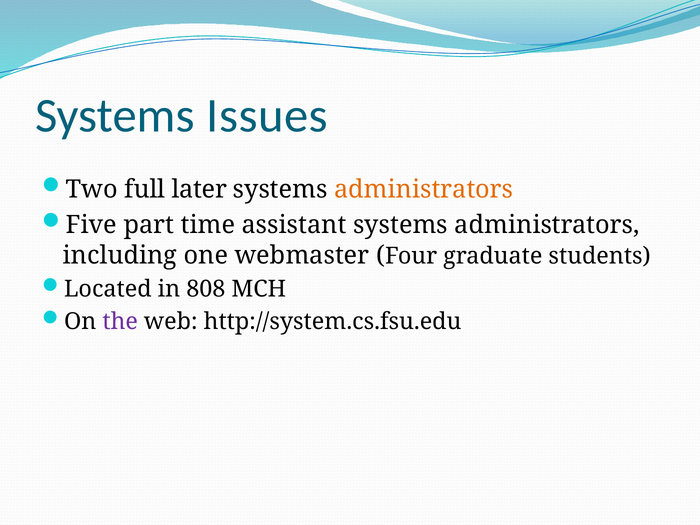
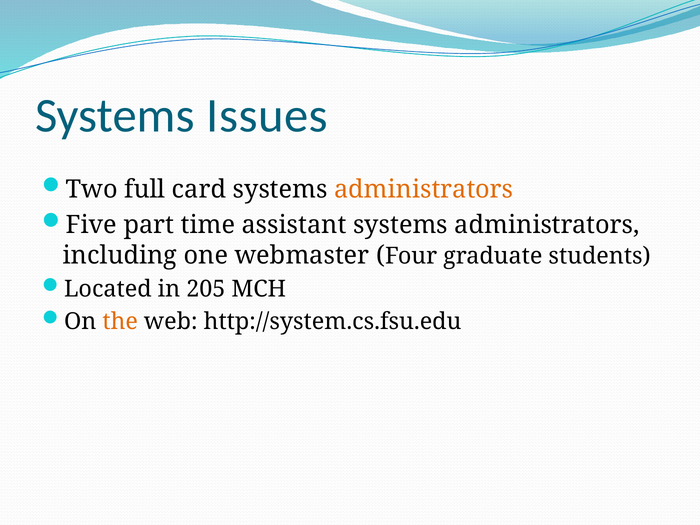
later: later -> card
808: 808 -> 205
the colour: purple -> orange
